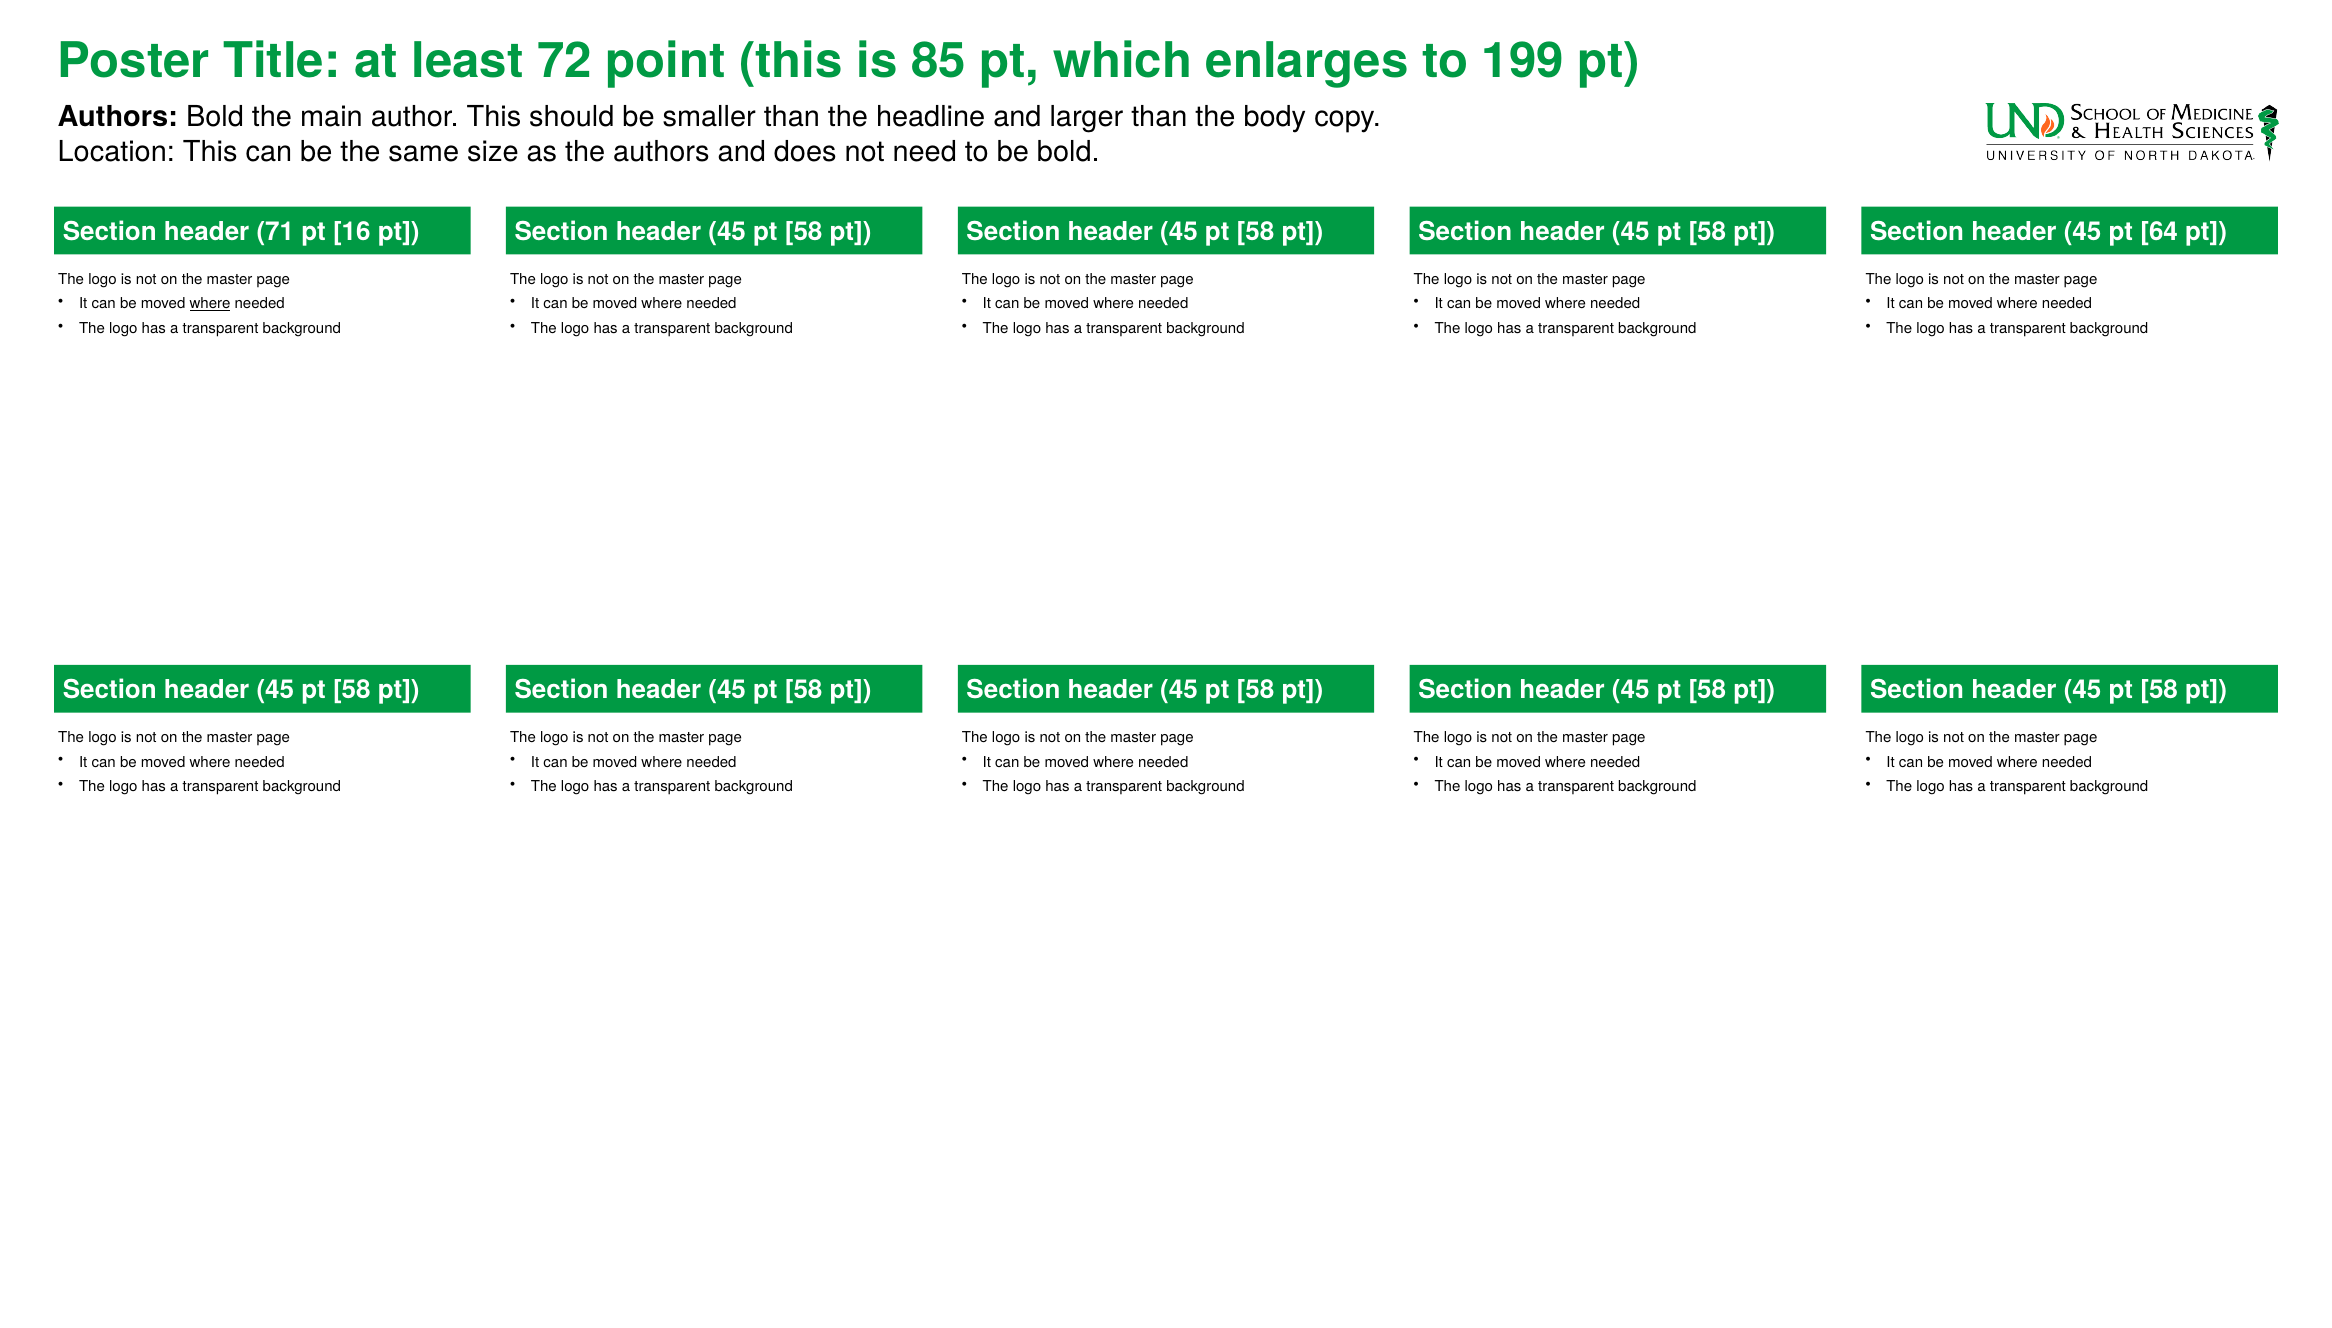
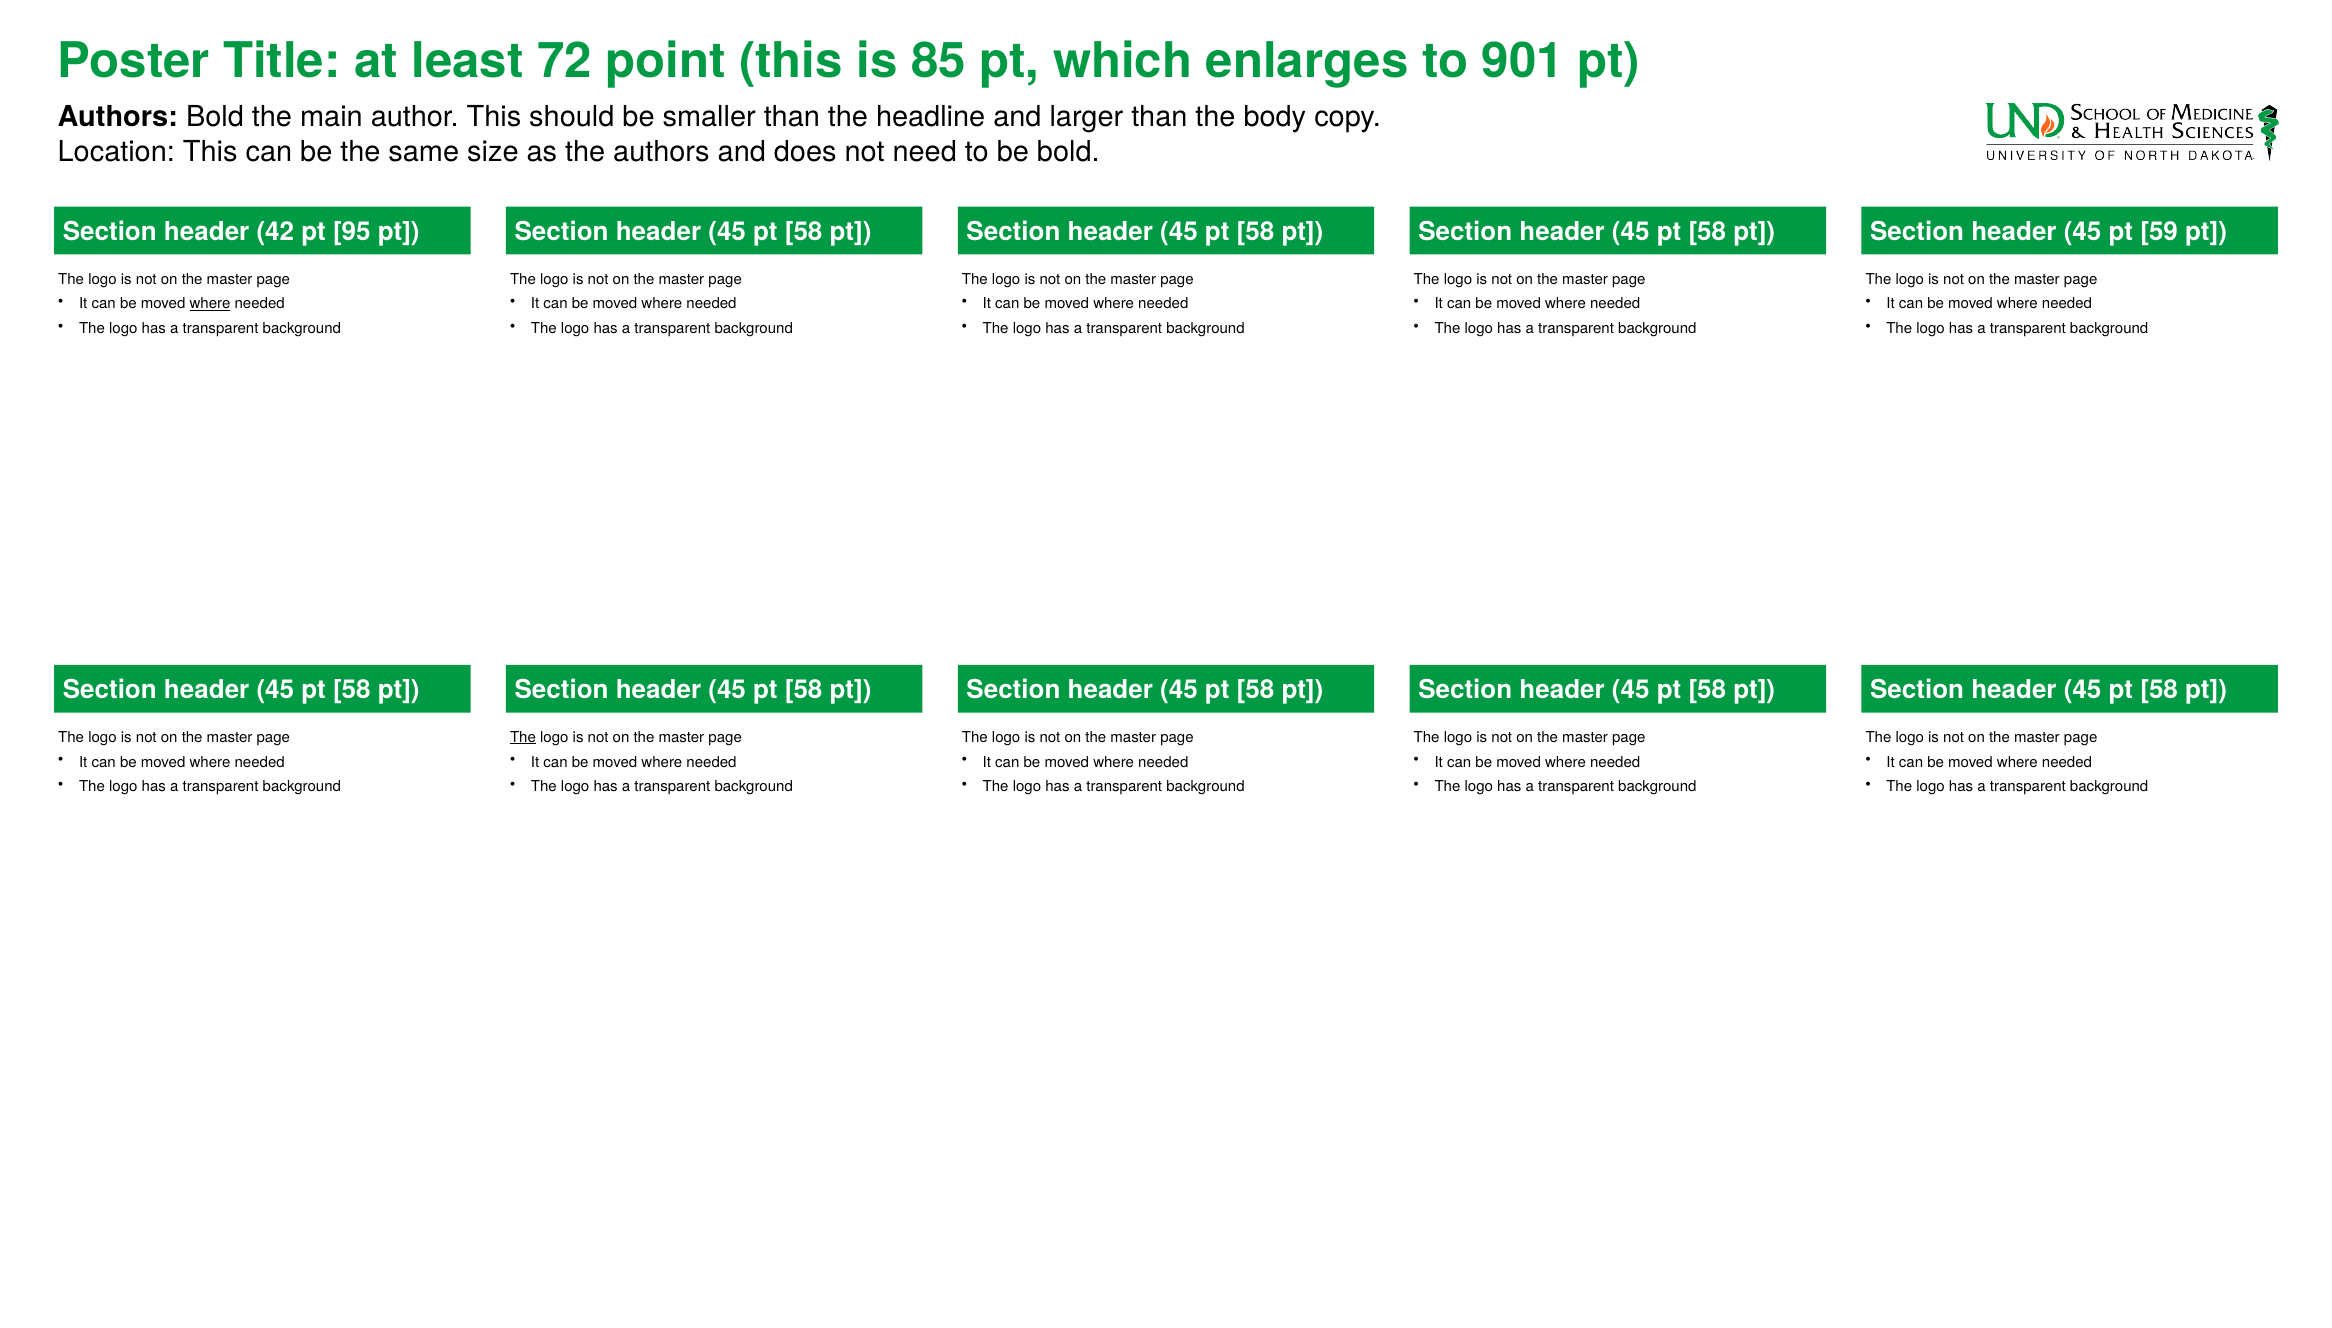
199: 199 -> 901
71: 71 -> 42
16: 16 -> 95
64: 64 -> 59
The at (523, 737) underline: none -> present
